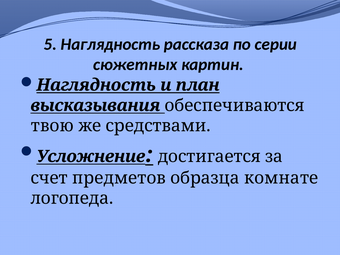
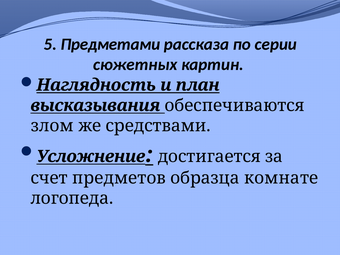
5 Наглядность: Наглядность -> Предметами
твою: твою -> злом
